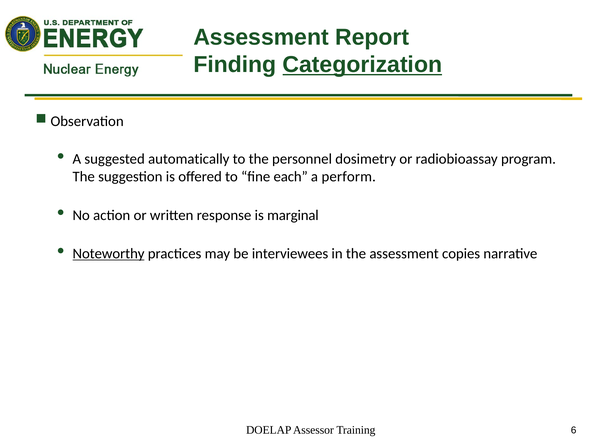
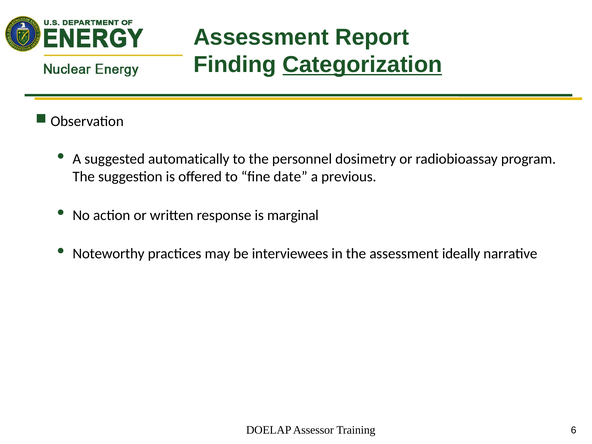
each: each -> date
perform: perform -> previous
Noteworthy underline: present -> none
copies: copies -> ideally
